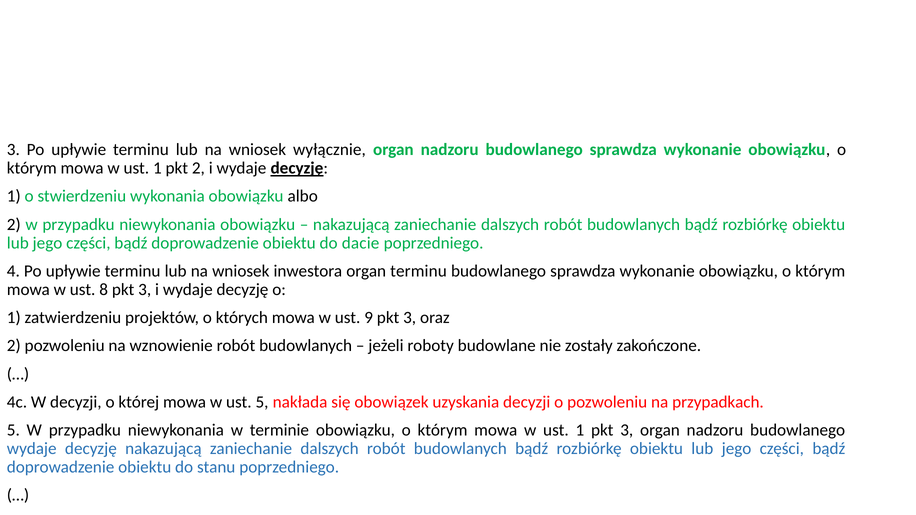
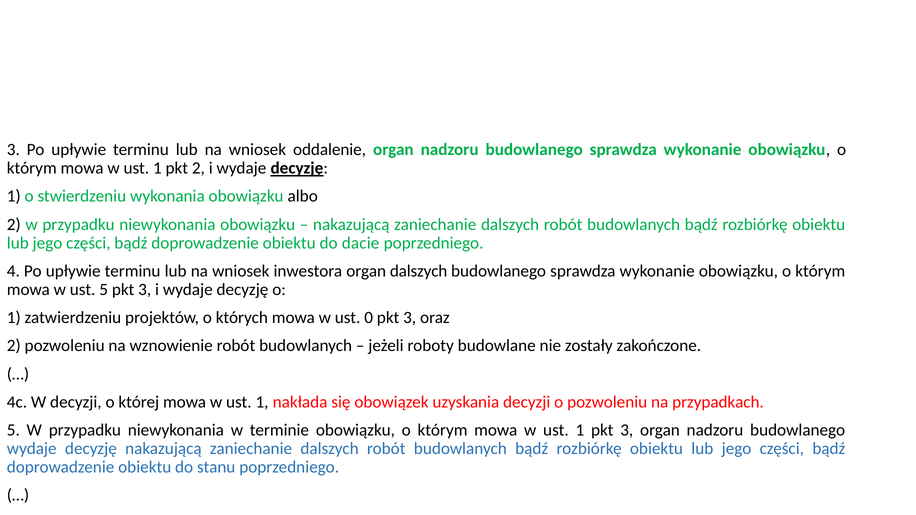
wyłącznie: wyłącznie -> oddalenie
organ terminu: terminu -> dalszych
ust 8: 8 -> 5
9: 9 -> 0
5 at (262, 402): 5 -> 1
